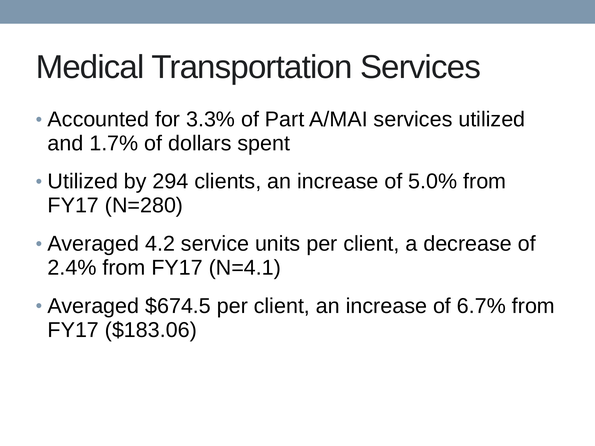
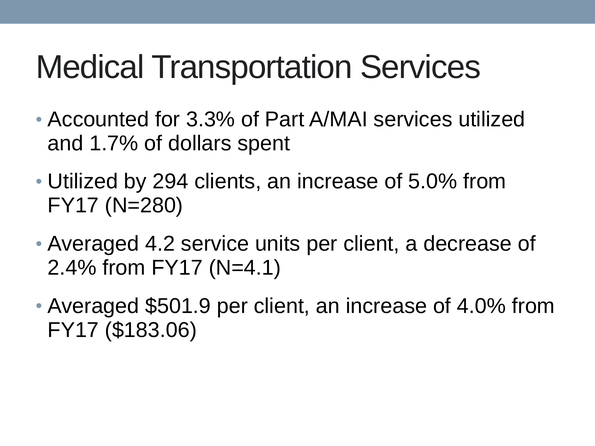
$674.5: $674.5 -> $501.9
6.7%: 6.7% -> 4.0%
